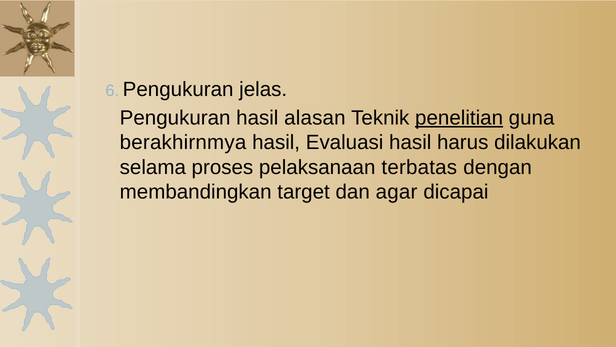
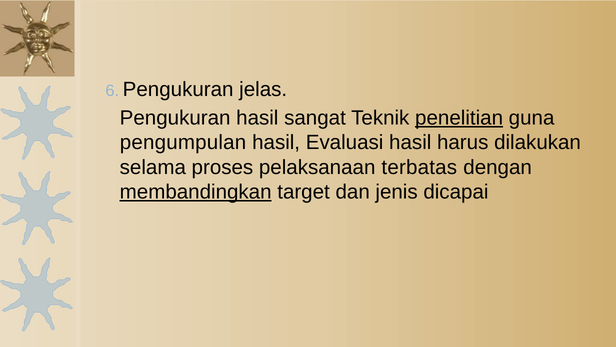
alasan: alasan -> sangat
berakhirnmya: berakhirnmya -> pengumpulan
membandingkan underline: none -> present
agar: agar -> jenis
